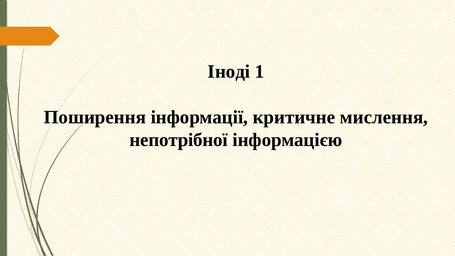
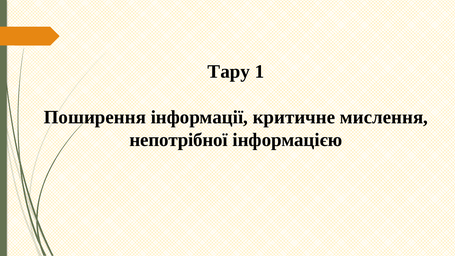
Іноді: Іноді -> Тару
